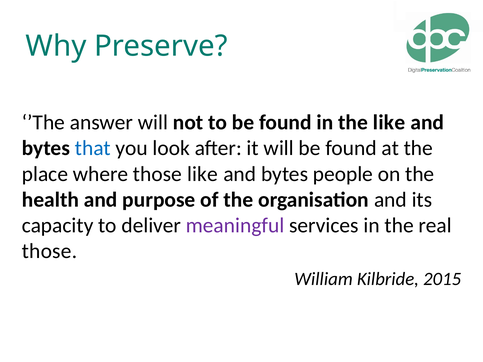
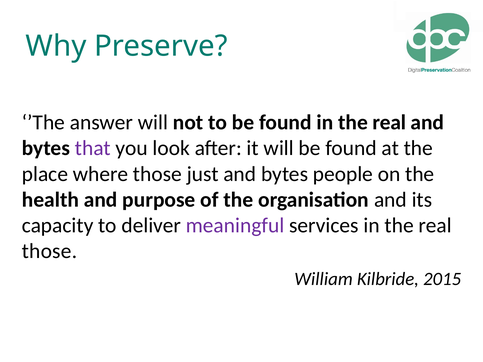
found in the like: like -> real
that colour: blue -> purple
those like: like -> just
